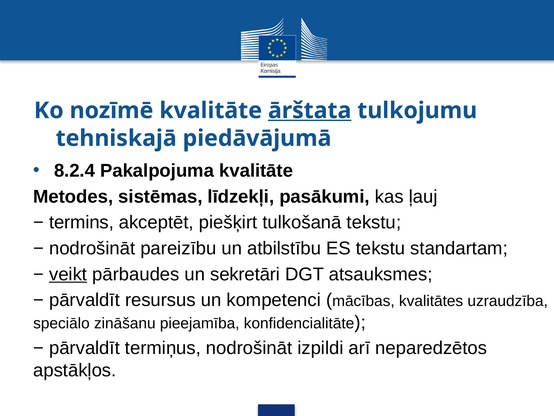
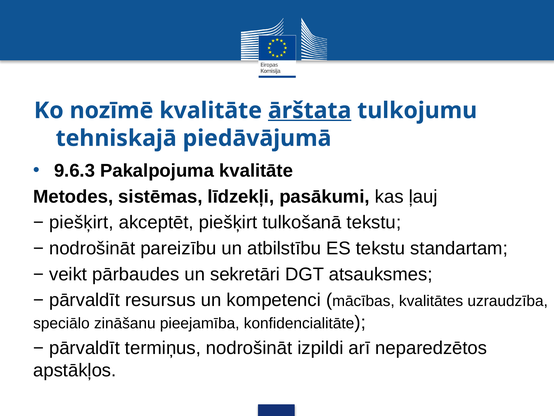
8.2.4: 8.2.4 -> 9.6.3
termins at (81, 222): termins -> piešķirt
veikt underline: present -> none
